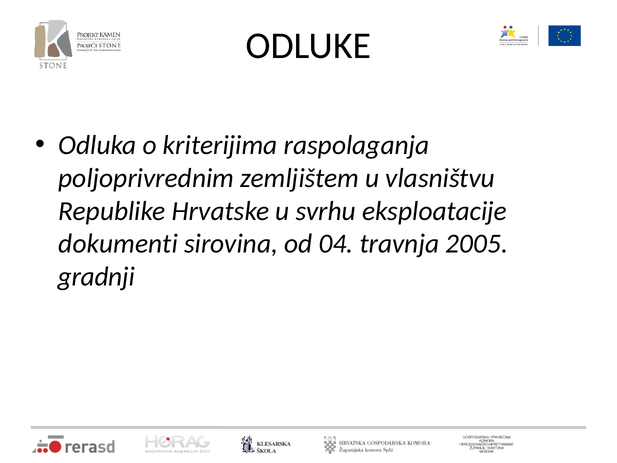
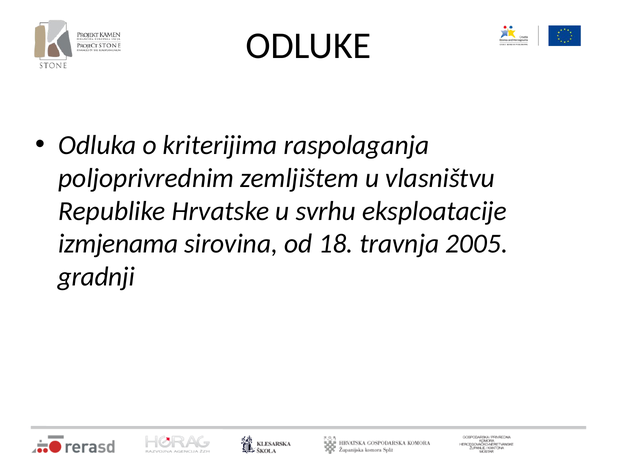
dokumenti: dokumenti -> izmjenama
04: 04 -> 18
